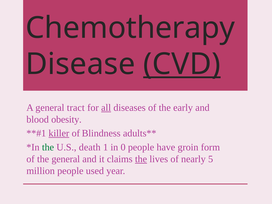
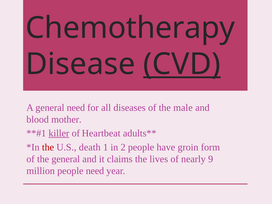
general tract: tract -> need
all underline: present -> none
early: early -> male
obesity: obesity -> mother
Blindness: Blindness -> Heartbeat
the at (48, 147) colour: green -> red
0: 0 -> 2
the at (141, 159) underline: present -> none
5: 5 -> 9
people used: used -> need
